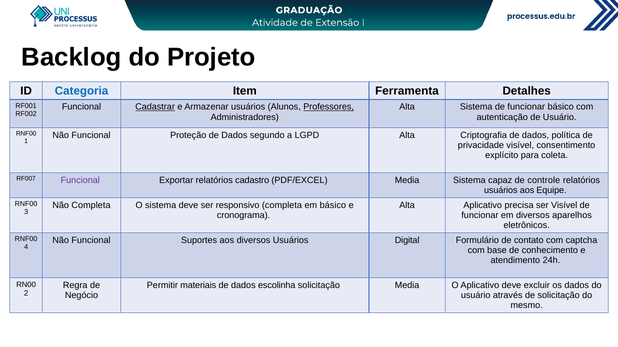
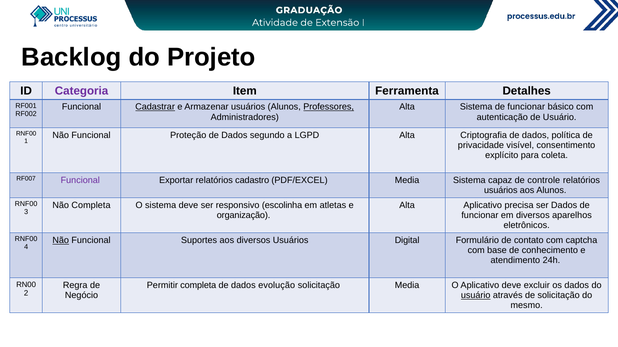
Categoria colour: blue -> purple
aos Equipe: Equipe -> Alunos
responsivo completa: completa -> escolinha
em básico: básico -> atletas
ser Visível: Visível -> Dados
cronograma: cronograma -> organização
Não at (61, 241) underline: none -> present
Permitir materiais: materiais -> completa
escolinha: escolinha -> evolução
usuário at (476, 296) underline: none -> present
